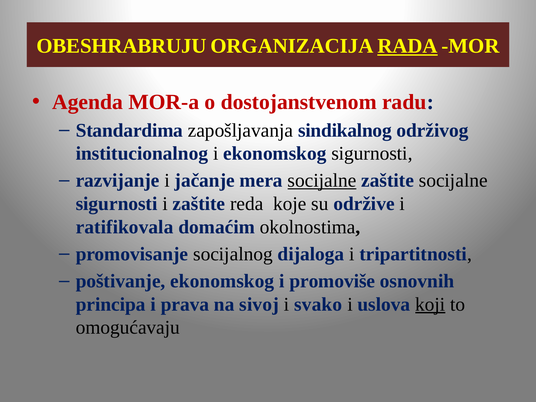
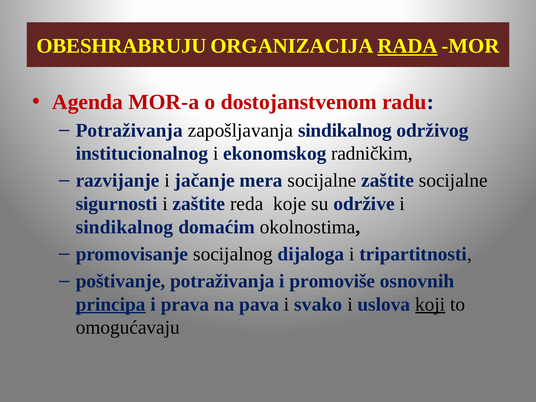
Standardima at (129, 130): Standardima -> Potraživanja
ekonomskog sigurnosti: sigurnosti -> radničkim
socijalne at (322, 181) underline: present -> none
ratifikovala at (125, 227): ratifikovala -> sindikalnog
poštivanje ekonomskog: ekonomskog -> potraživanja
principa underline: none -> present
sivoj: sivoj -> pava
